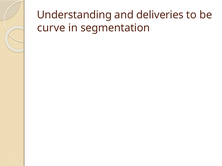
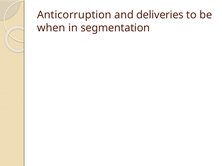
Understanding: Understanding -> Anticorruption
curve: curve -> when
